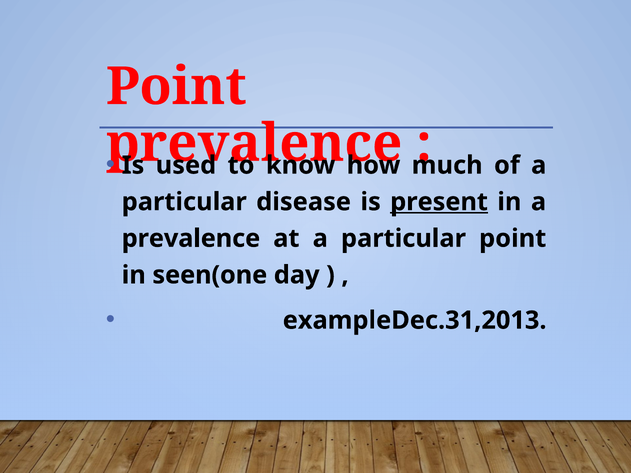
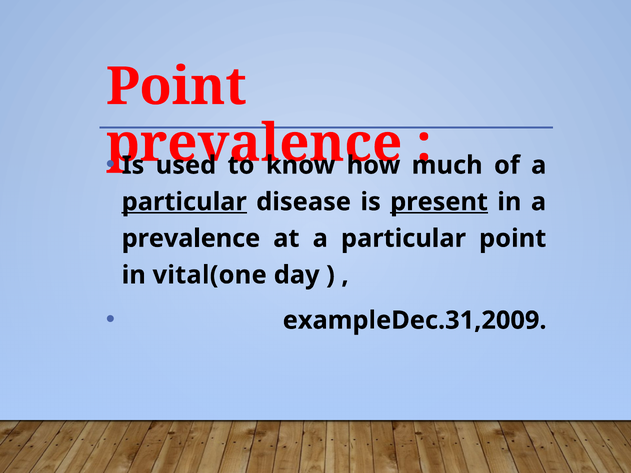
particular at (184, 202) underline: none -> present
seen(one: seen(one -> vital(one
exampleDec.31,2013: exampleDec.31,2013 -> exampleDec.31,2009
